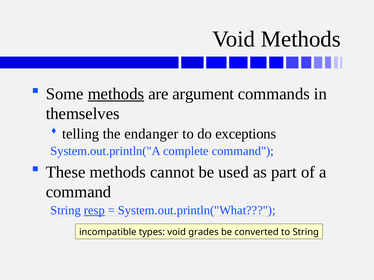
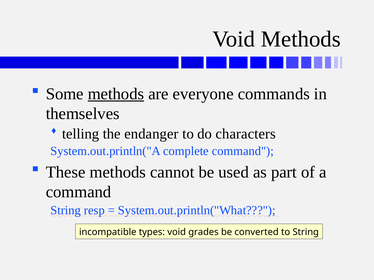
argument: argument -> everyone
exceptions: exceptions -> characters
resp underline: present -> none
